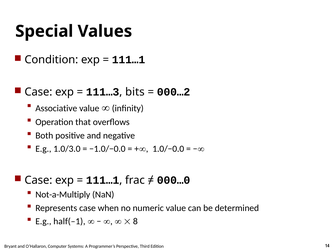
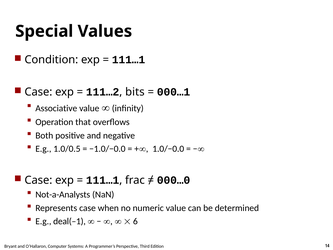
111…3: 111…3 -> 111…2
000…2: 000…2 -> 000…1
1.0/3.0: 1.0/3.0 -> 1.0/0.5
Not-a-Multiply: Not-a-Multiply -> Not-a-Analysts
half(–1: half(–1 -> deal(–1
8: 8 -> 6
